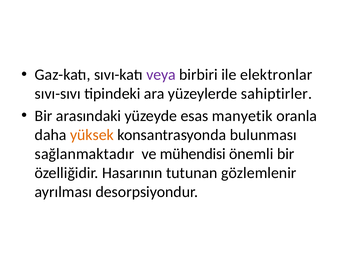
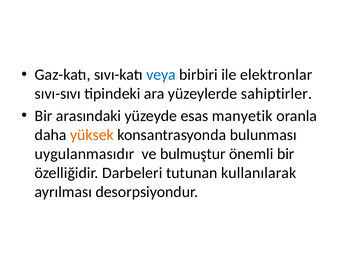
veya colour: purple -> blue
sağlanmaktadır: sağlanmaktadır -> uygulanmasıdır
mühendisi: mühendisi -> bulmuştur
Hasarının: Hasarının -> Darbeleri
gözlemlenir: gözlemlenir -> kullanılarak
